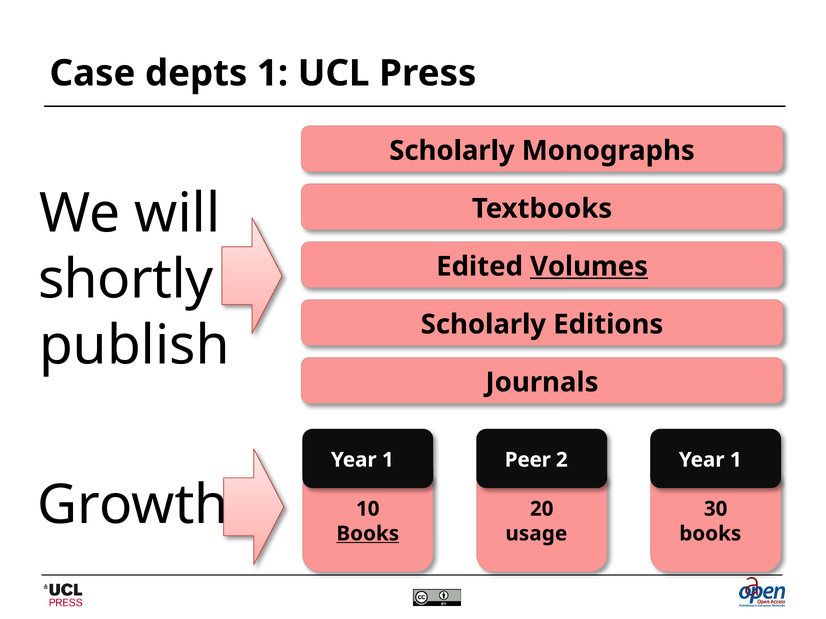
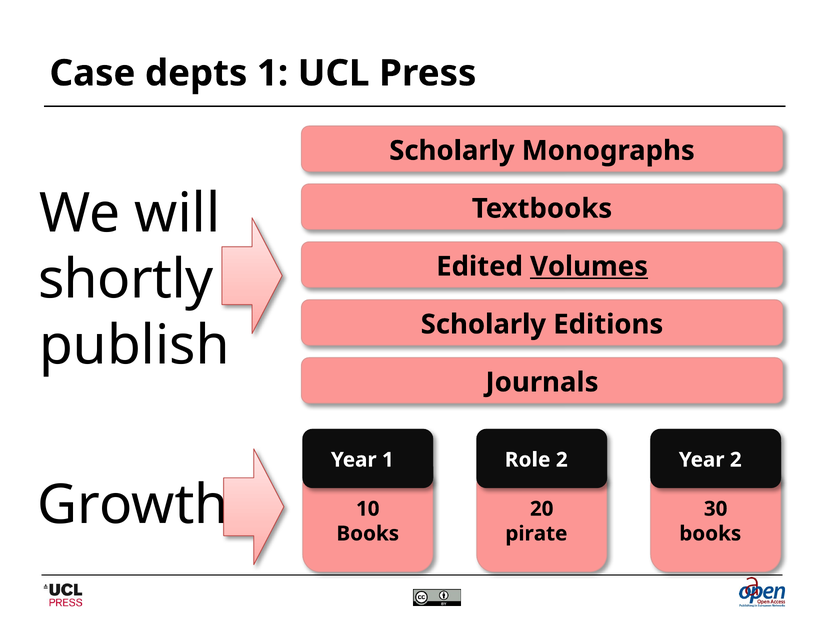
Peer: Peer -> Role
2 Year 1: 1 -> 2
Books at (368, 534) underline: present -> none
usage: usage -> pirate
